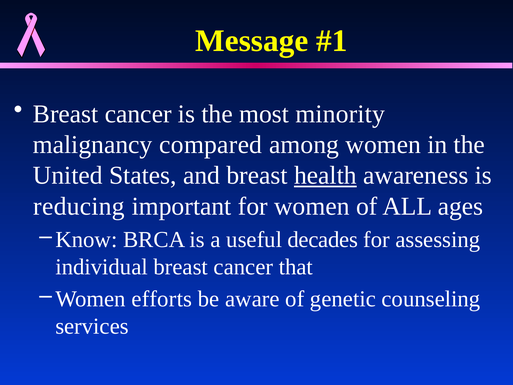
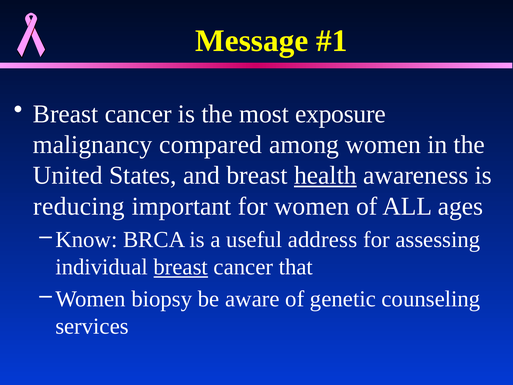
minority: minority -> exposure
decades: decades -> address
breast at (181, 267) underline: none -> present
efforts: efforts -> biopsy
